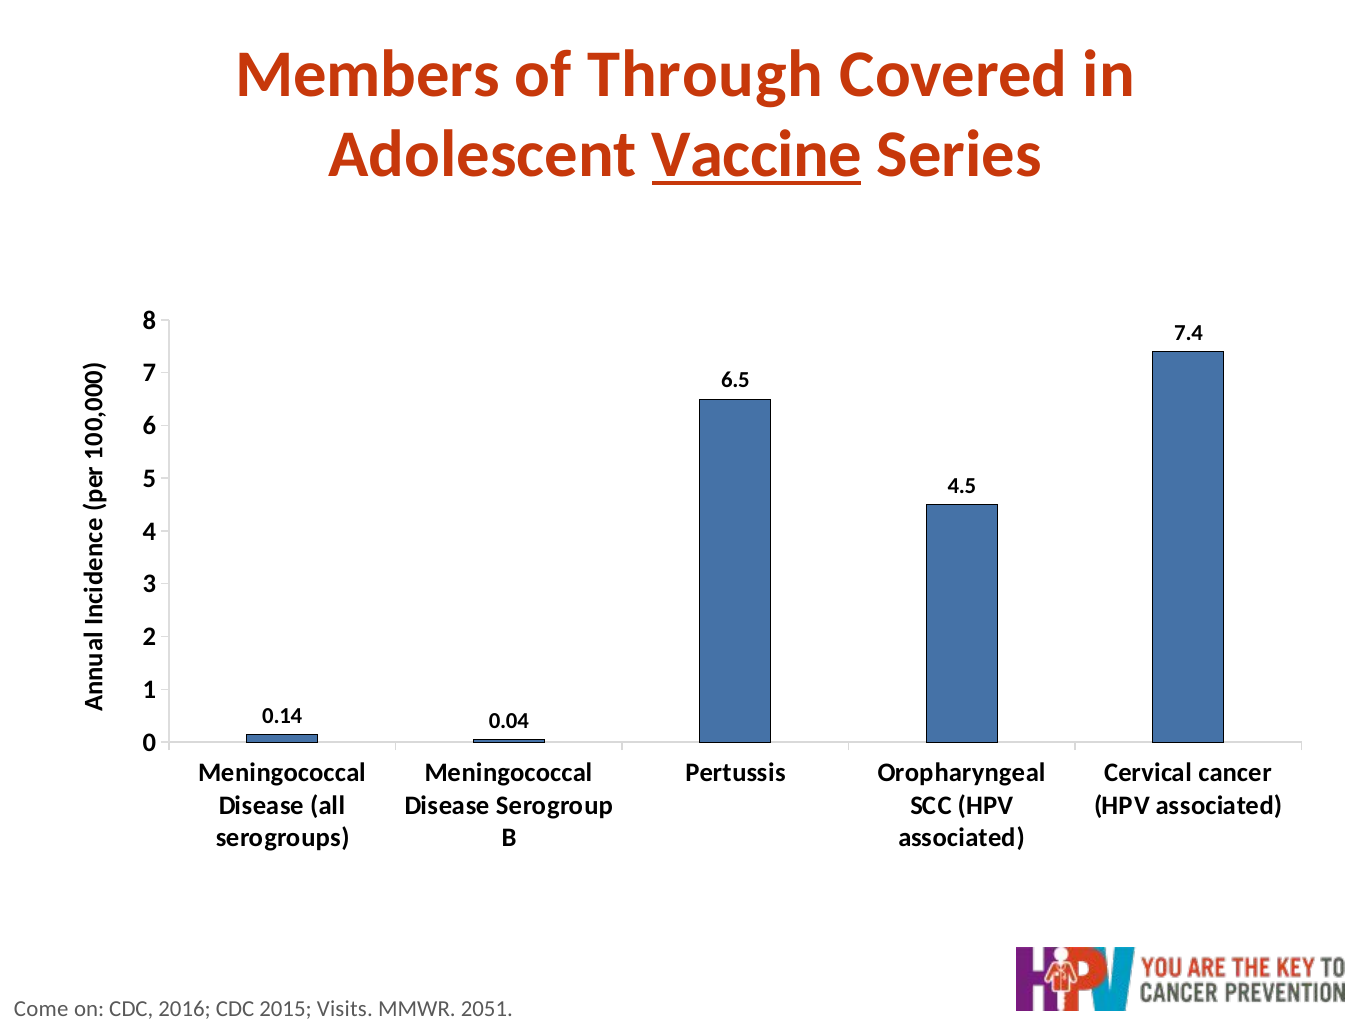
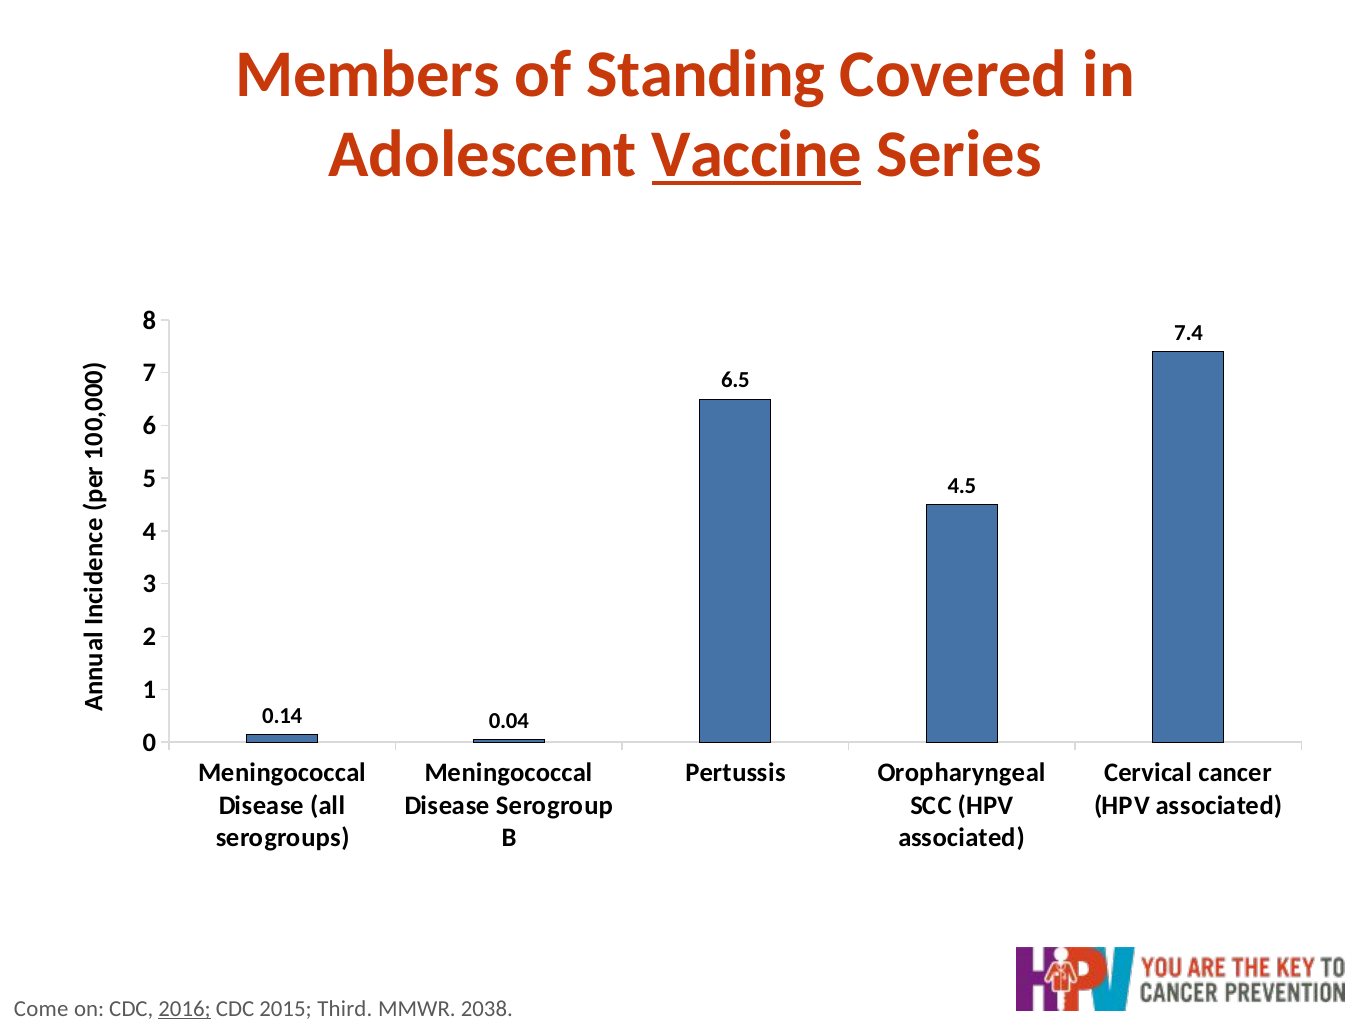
Through: Through -> Standing
2016 underline: none -> present
Visits: Visits -> Third
2051: 2051 -> 2038
